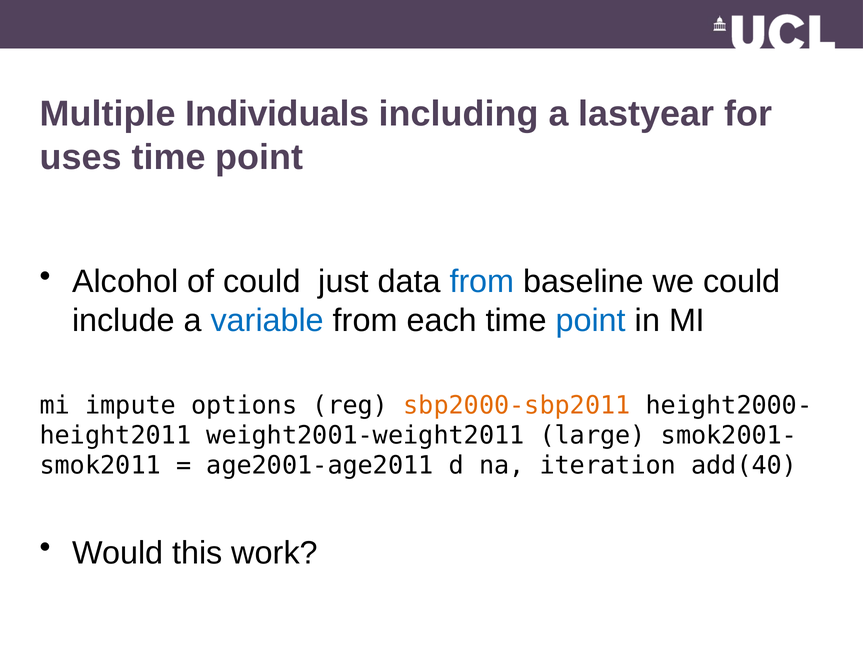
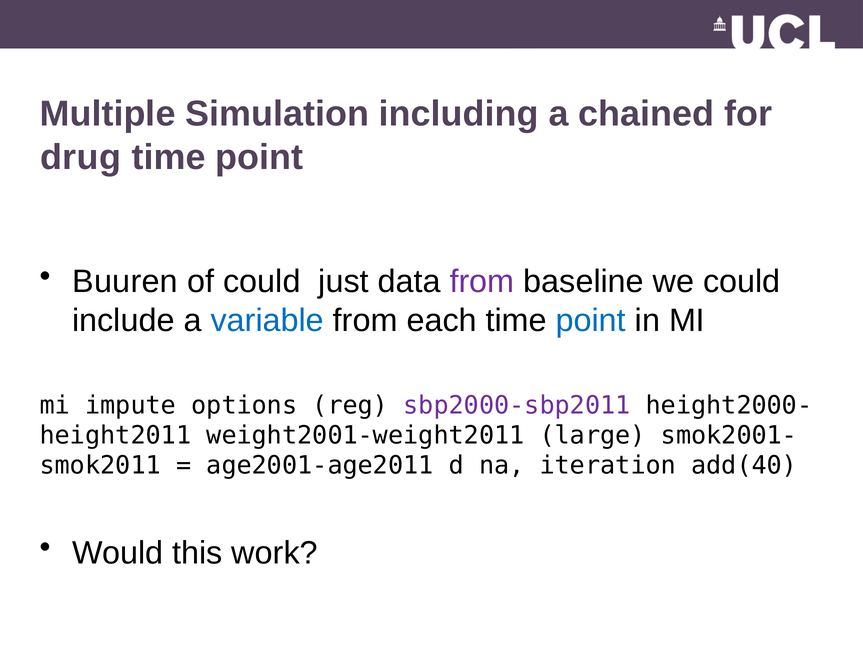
Individuals: Individuals -> Simulation
lastyear: lastyear -> chained
uses: uses -> drug
Alcohol: Alcohol -> Buuren
from at (482, 282) colour: blue -> purple
sbp2000-sbp2011 colour: orange -> purple
